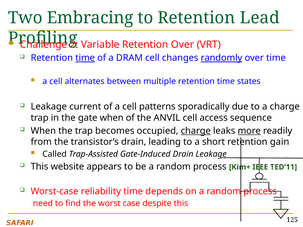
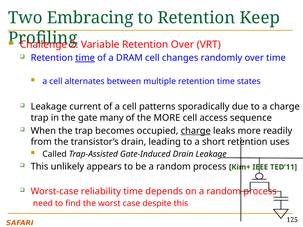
Lead: Lead -> Keep
randomly underline: present -> none
gate when: when -> many
the ANVIL: ANVIL -> MORE
more at (249, 131) underline: present -> none
gain: gain -> uses
website: website -> unlikely
